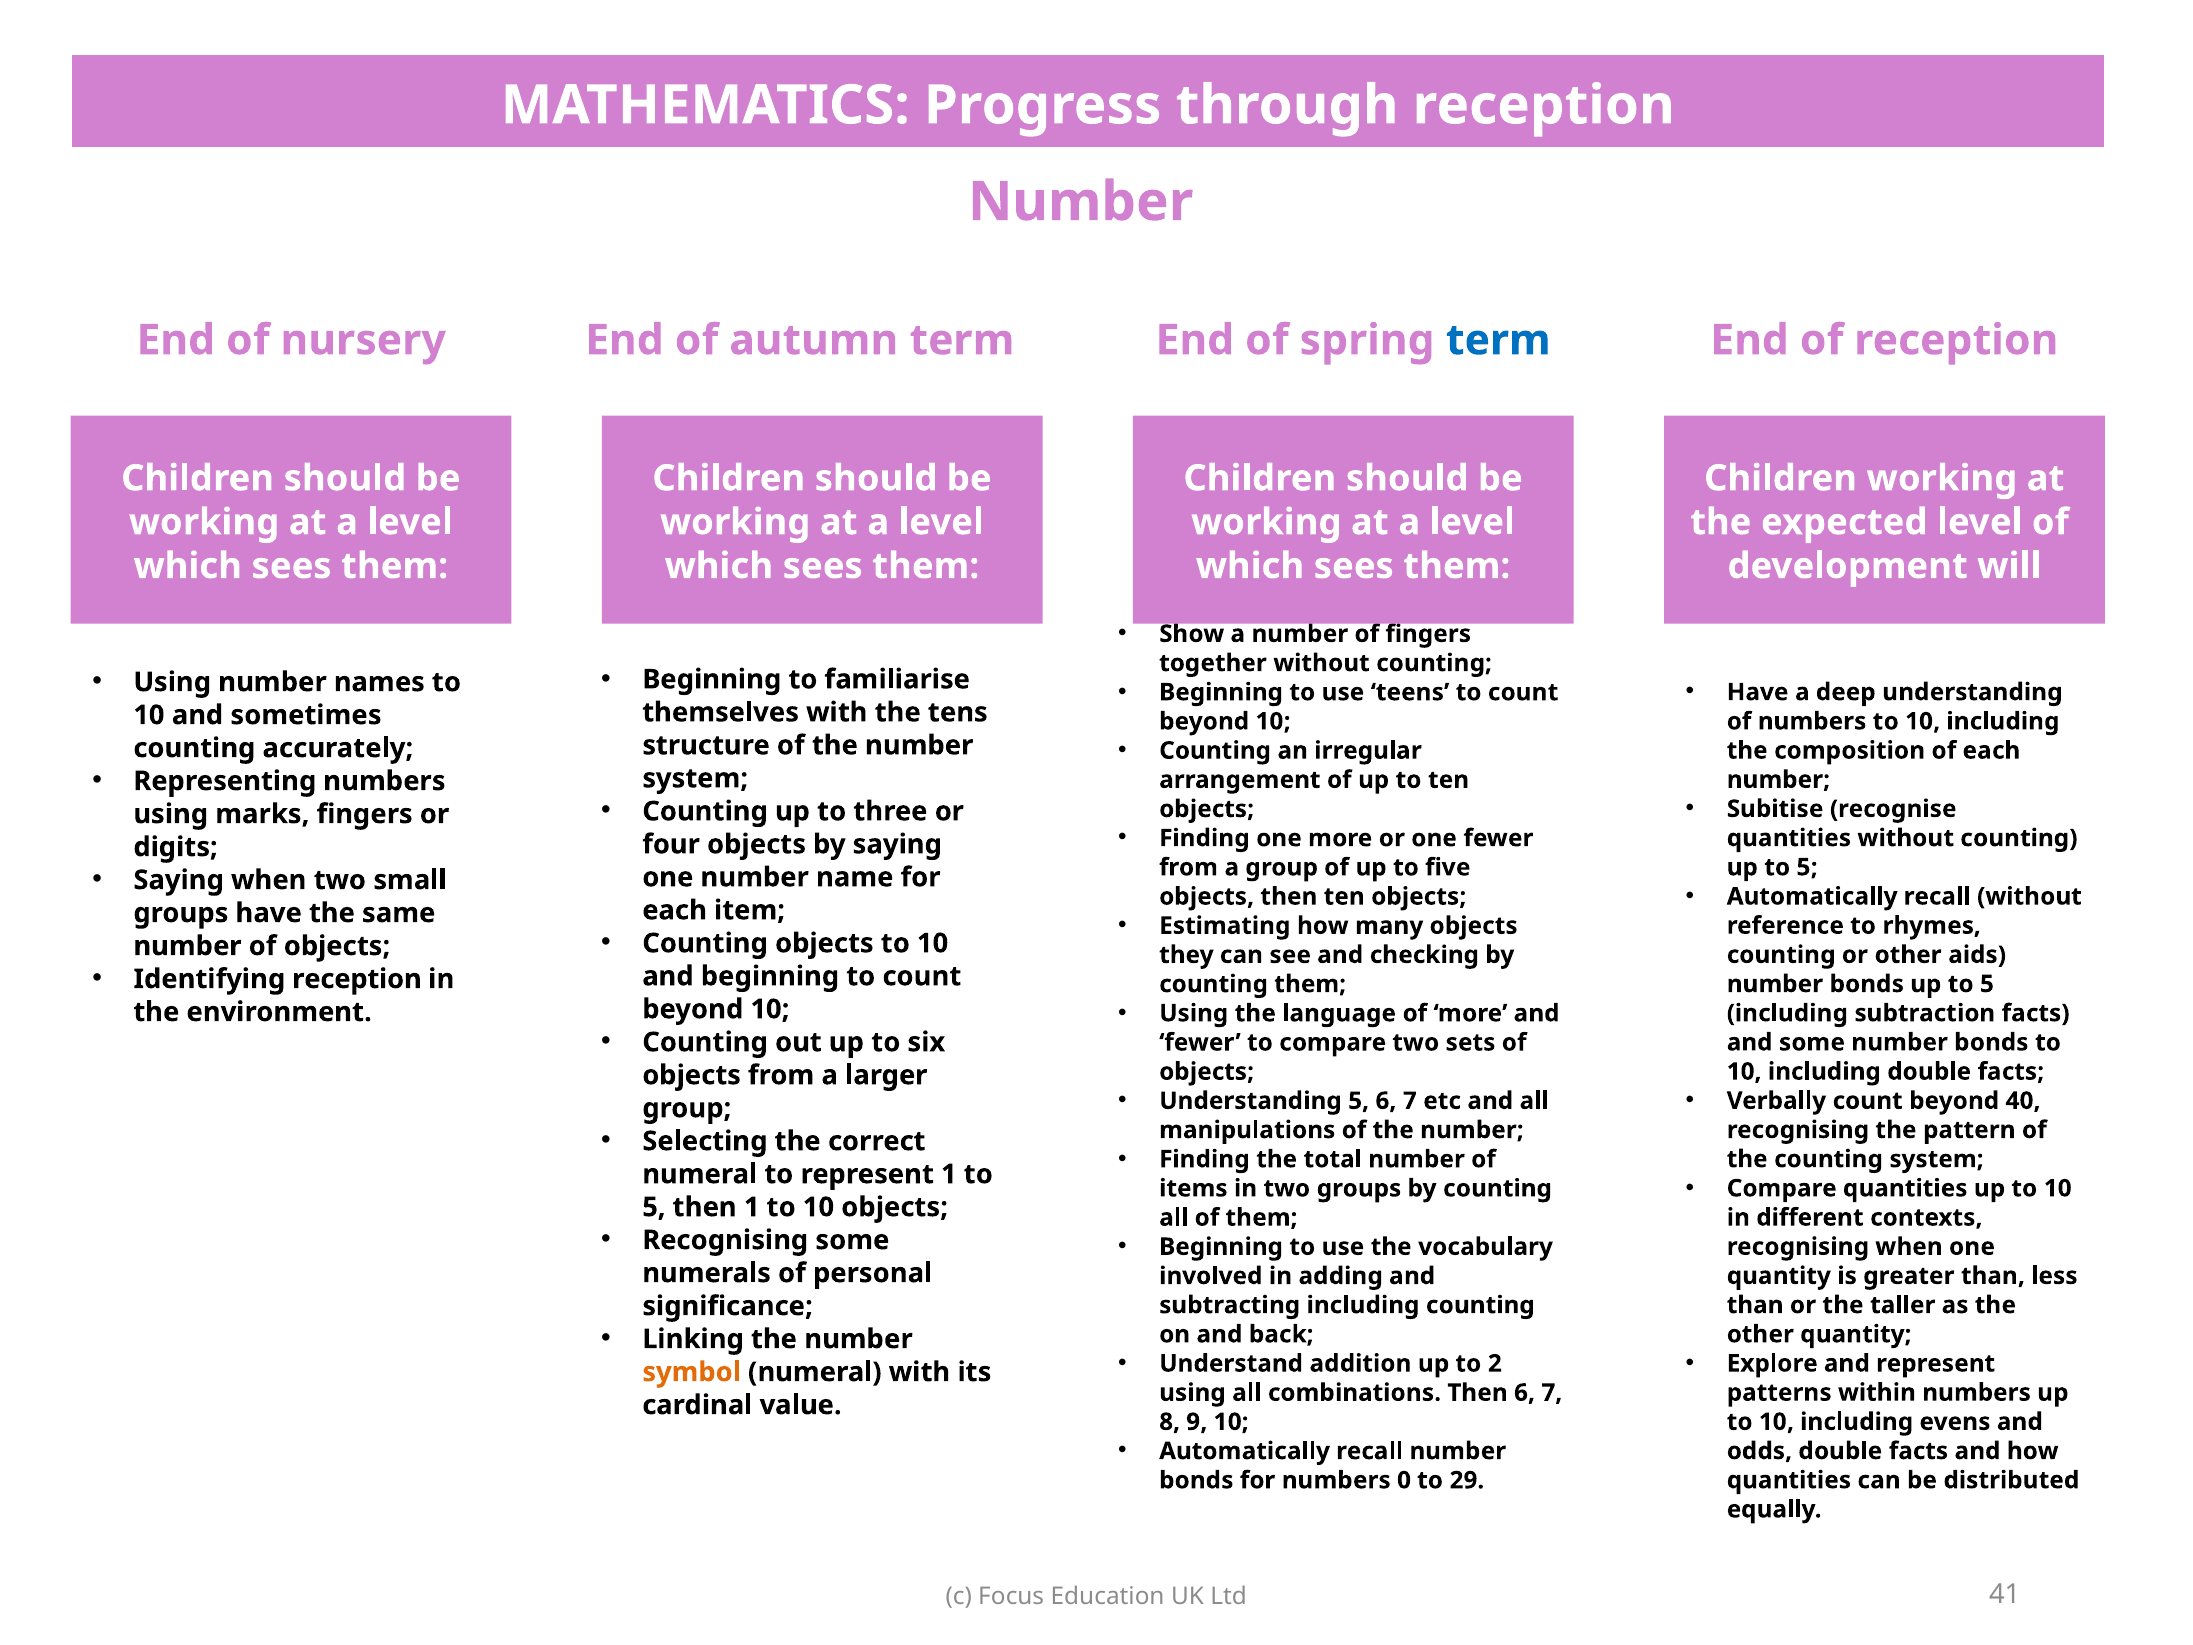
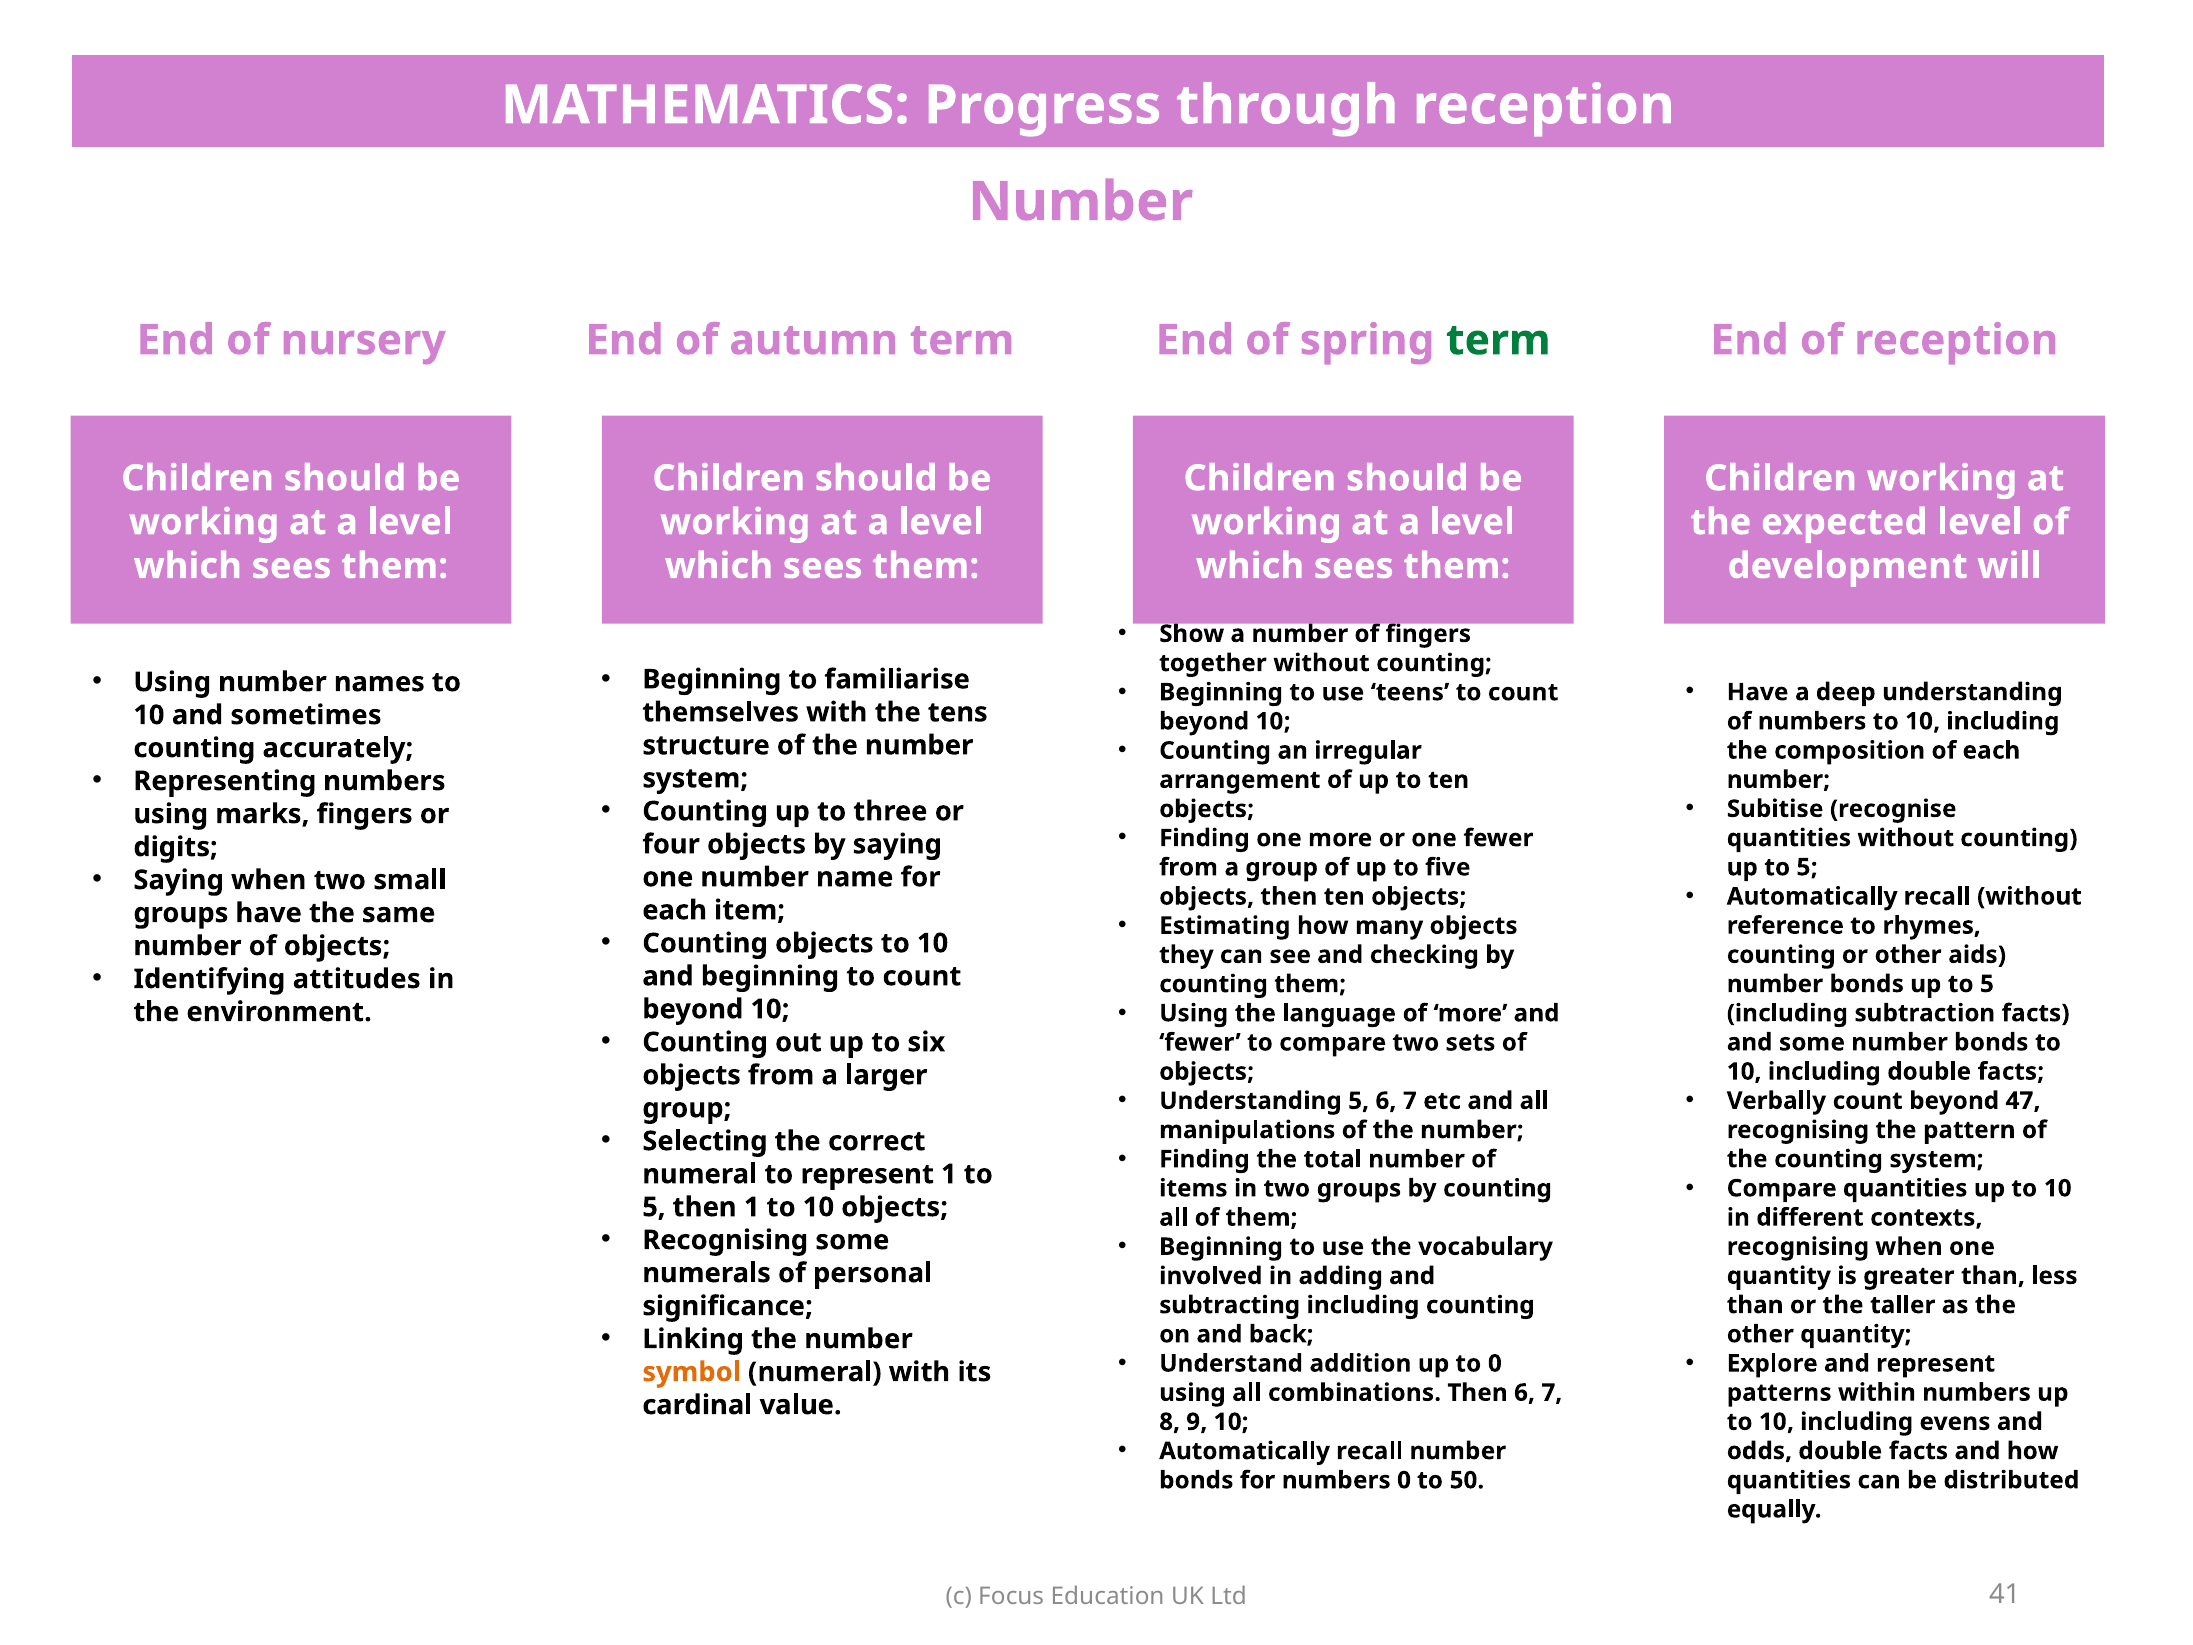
term at (1498, 340) colour: blue -> green
Identifying reception: reception -> attitudes
40: 40 -> 47
to 2: 2 -> 0
29: 29 -> 50
